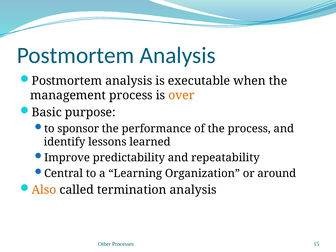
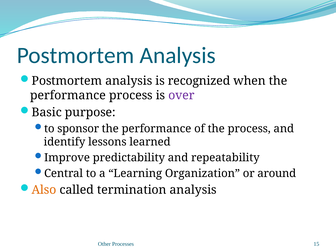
executable: executable -> recognized
management at (68, 95): management -> performance
over colour: orange -> purple
